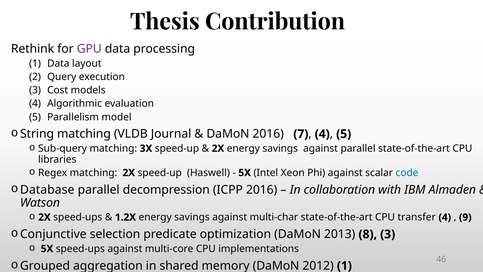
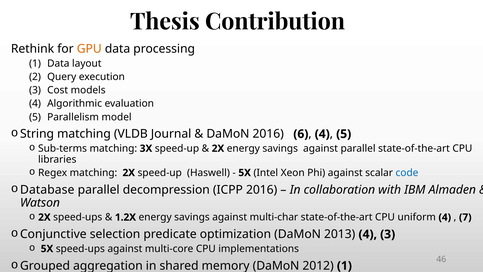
GPU colour: purple -> orange
7: 7 -> 6
Sub-query: Sub-query -> Sub-terms
transfer: transfer -> uniform
9: 9 -> 7
2013 8: 8 -> 4
